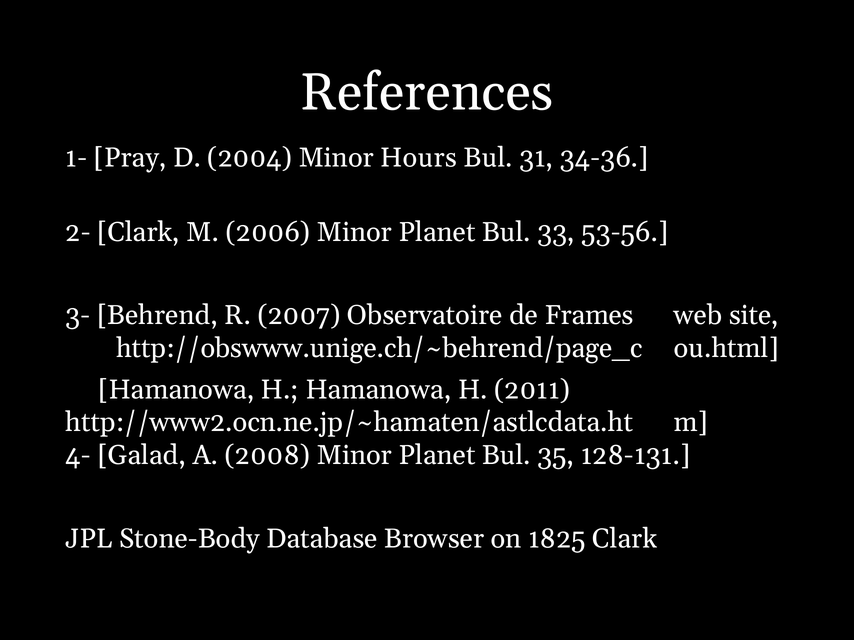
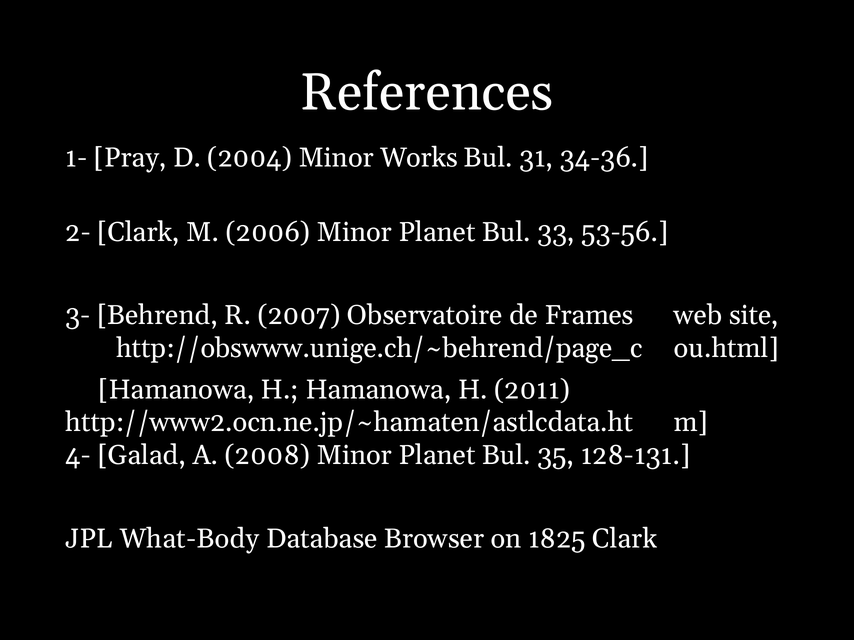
Hours: Hours -> Works
Stone-Body: Stone-Body -> What-Body
